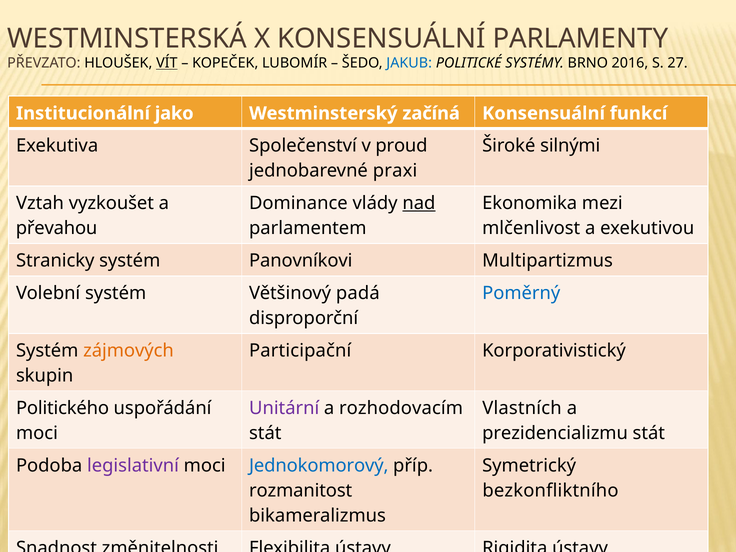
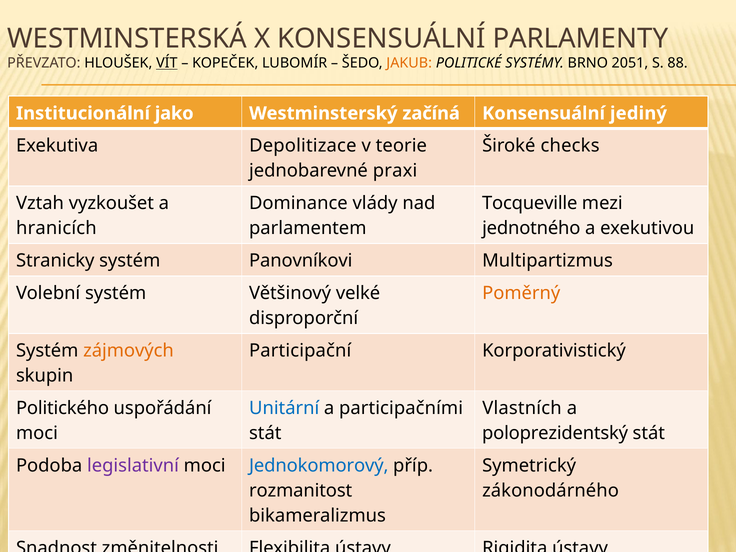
JAKUB colour: blue -> orange
2016: 2016 -> 2051
27: 27 -> 88
funkcí: funkcí -> jediný
Společenství: Společenství -> Depolitizace
proud: proud -> teorie
silnými: silnými -> checks
nad underline: present -> none
Ekonomika: Ekonomika -> Tocqueville
převahou: převahou -> hranicích
mlčenlivost: mlčenlivost -> jednotného
padá: padá -> velké
Poměrný colour: blue -> orange
Unitární colour: purple -> blue
rozhodovacím: rozhodovacím -> participačními
prezidencializmu: prezidencializmu -> poloprezidentský
bezkonfliktního: bezkonfliktního -> zákonodárného
